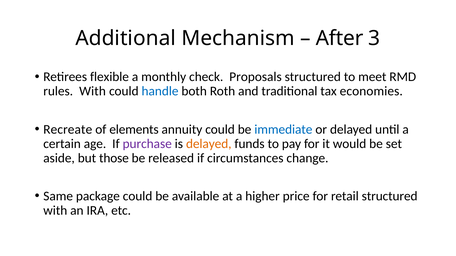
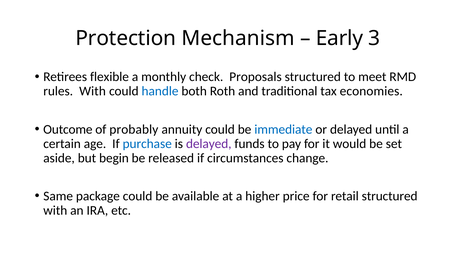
Additional: Additional -> Protection
After: After -> Early
Recreate: Recreate -> Outcome
elements: elements -> probably
purchase colour: purple -> blue
delayed at (209, 144) colour: orange -> purple
those: those -> begin
